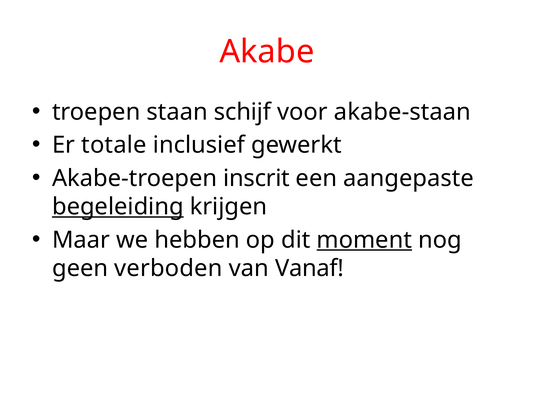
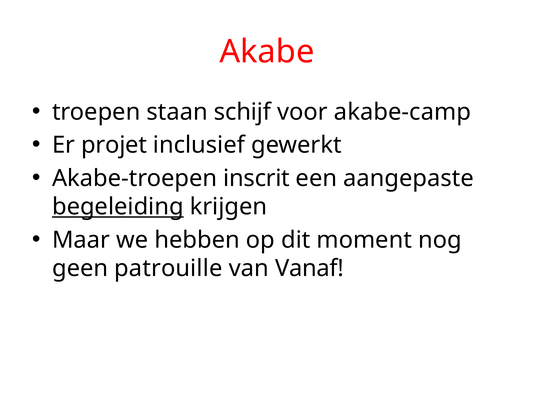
akabe-staan: akabe-staan -> akabe-camp
totale: totale -> projet
moment underline: present -> none
verboden: verboden -> patrouille
